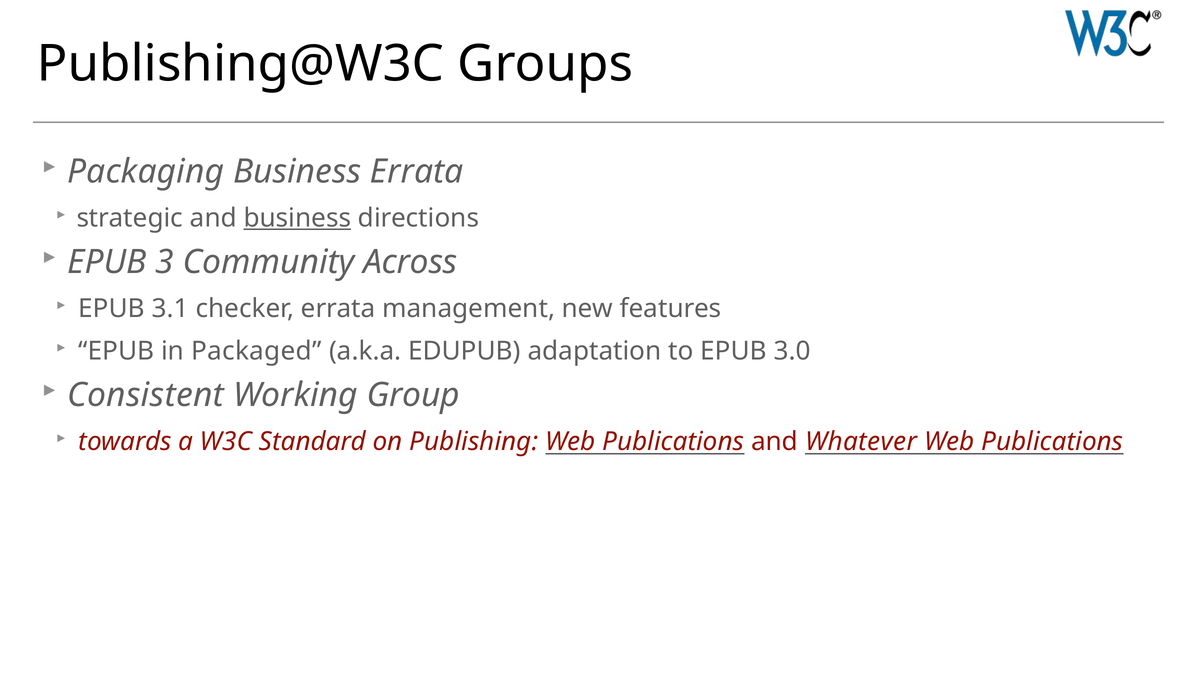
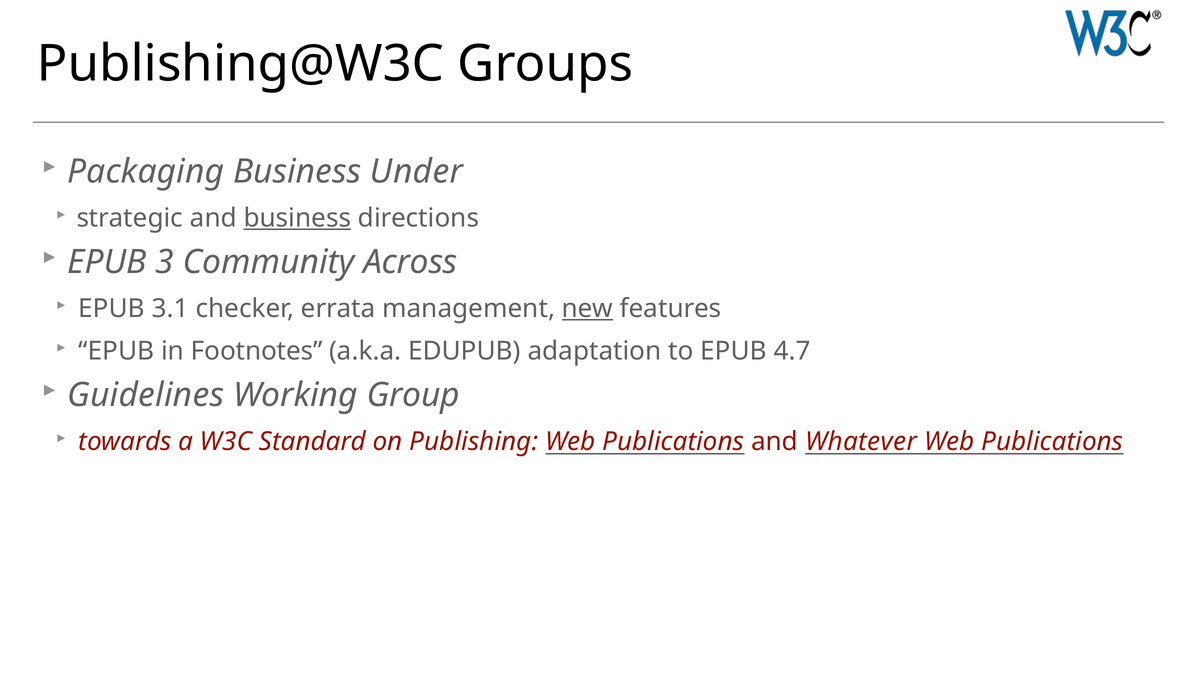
Business Errata: Errata -> Under
new underline: none -> present
Packaged: Packaged -> Footnotes
3.0: 3.0 -> 4.7
Consistent: Consistent -> Guidelines
